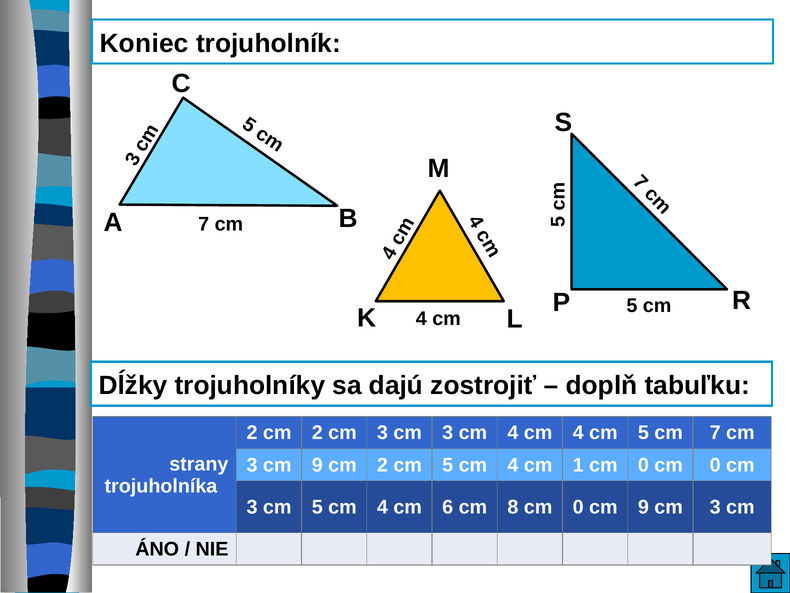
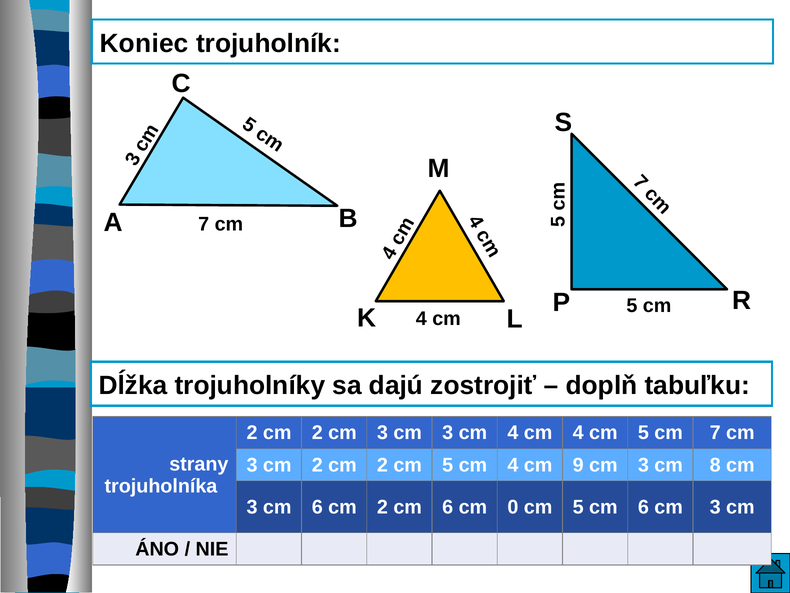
Dĺžky: Dĺžky -> Dĺžka
3 cm 9: 9 -> 2
1: 1 -> 9
0 at (643, 465): 0 -> 3
0 at (715, 465): 0 -> 8
3 cm 5: 5 -> 6
4 at (382, 507): 4 -> 2
8: 8 -> 0
0 at (578, 507): 0 -> 5
9 at (643, 507): 9 -> 6
